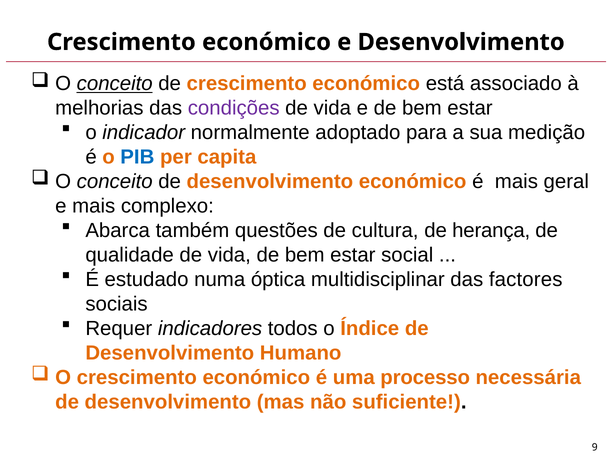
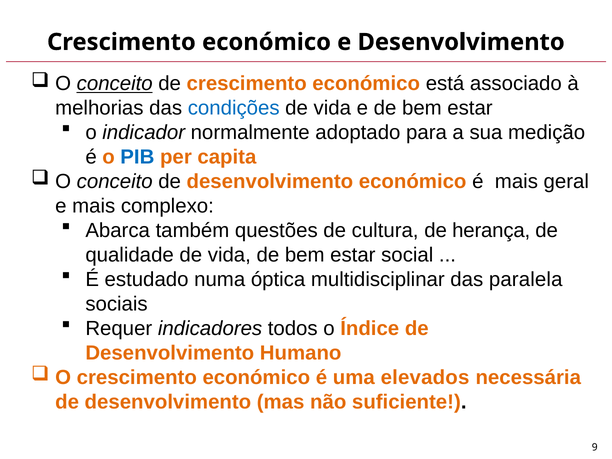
condições colour: purple -> blue
factores: factores -> paralela
processo: processo -> elevados
